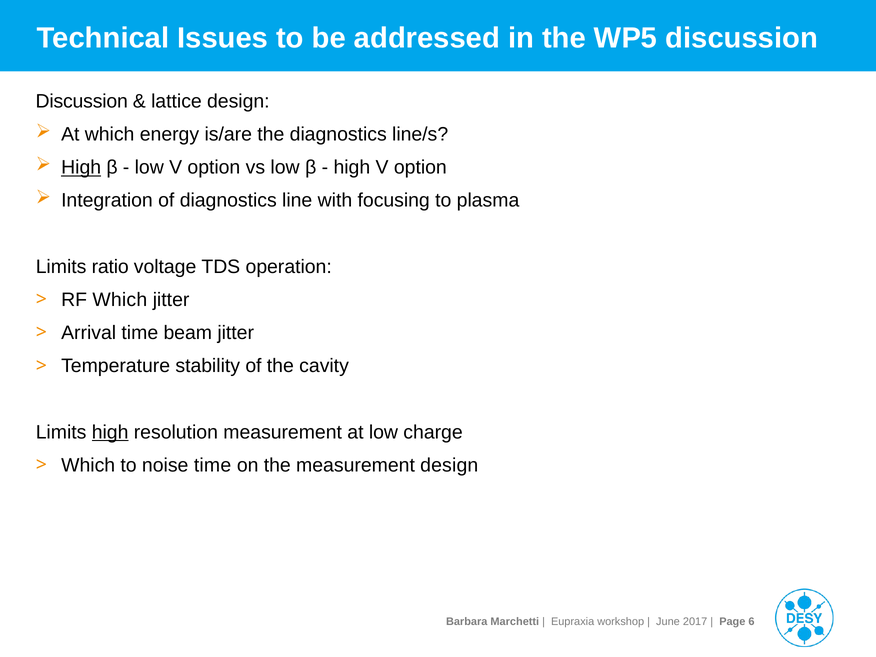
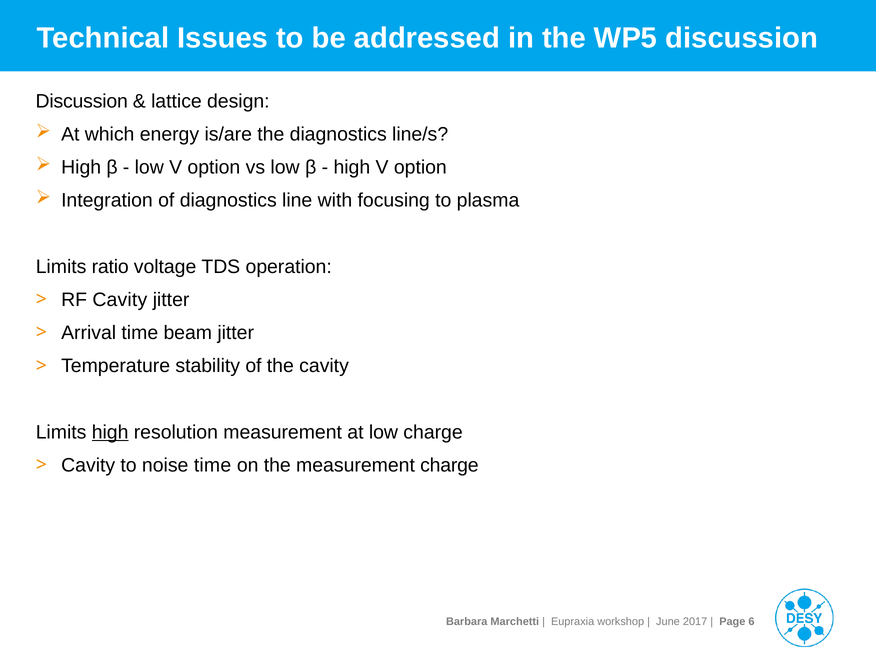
High at (81, 168) underline: present -> none
RF Which: Which -> Cavity
Which at (88, 465): Which -> Cavity
measurement design: design -> charge
